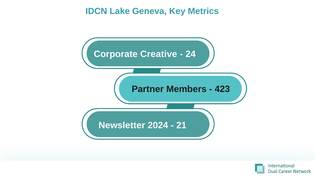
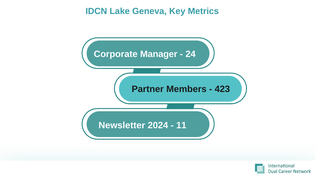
Creative: Creative -> Manager
21: 21 -> 11
